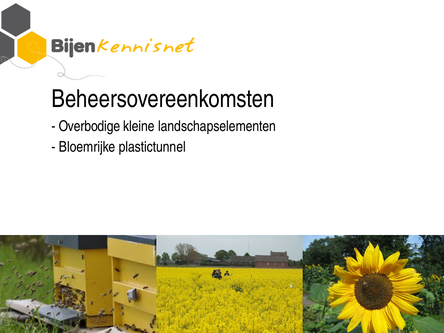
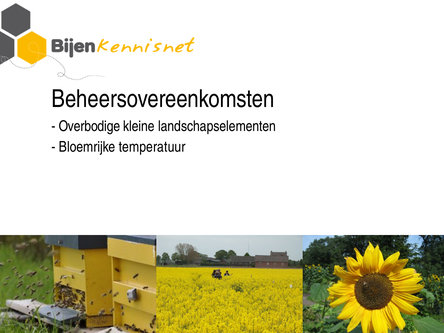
plastictunnel: plastictunnel -> temperatuur
